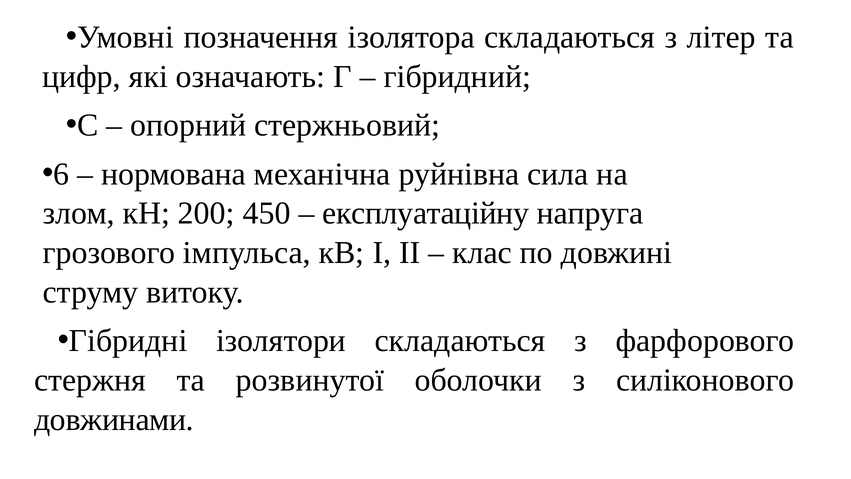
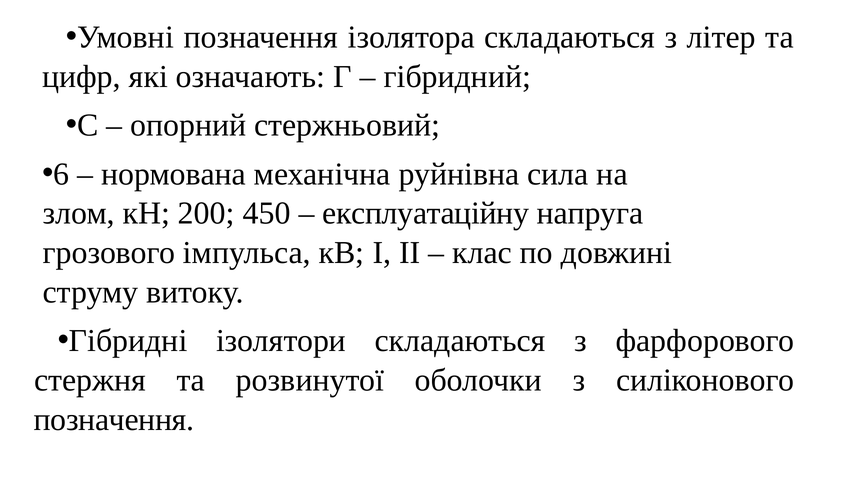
довжинами at (114, 419): довжинами -> позначення
